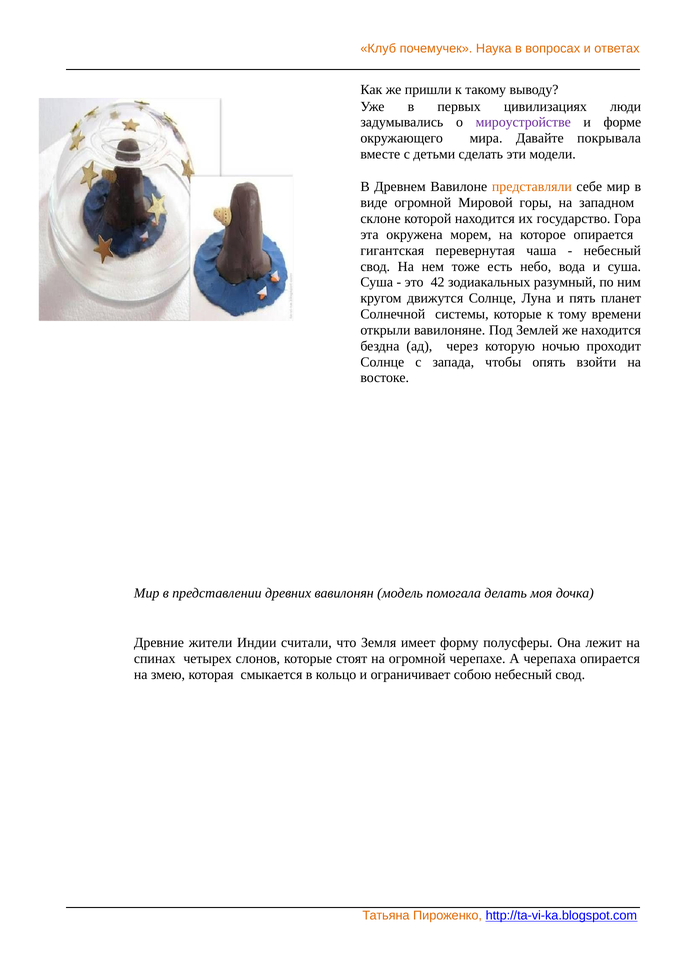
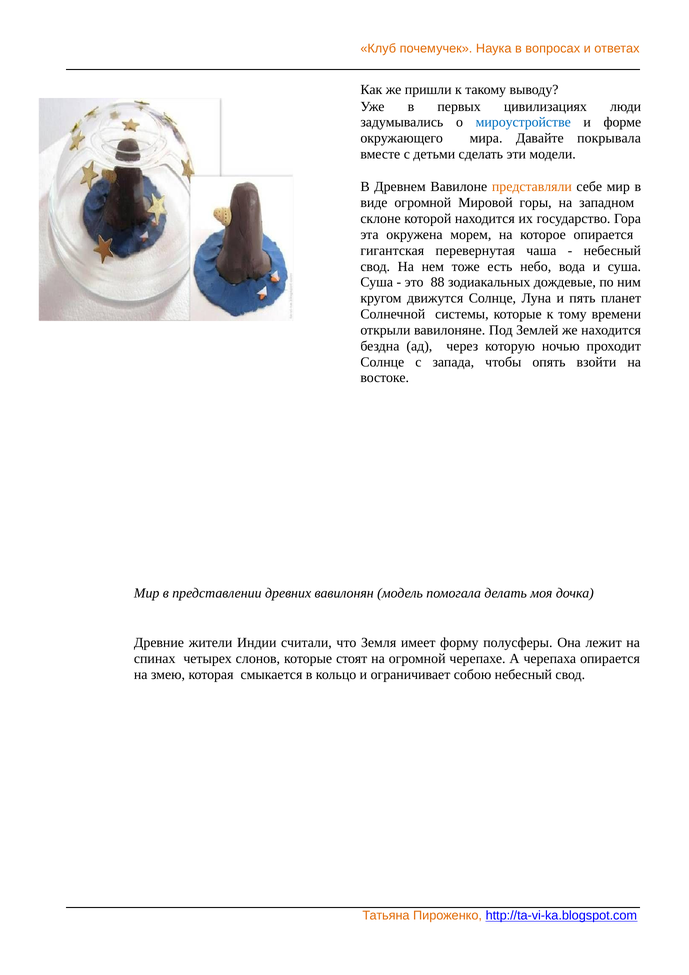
мироустройстве colour: purple -> blue
42: 42 -> 88
разумный: разумный -> дождевые
